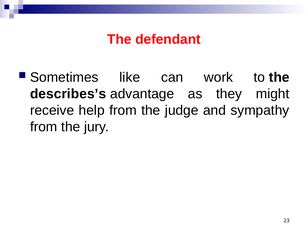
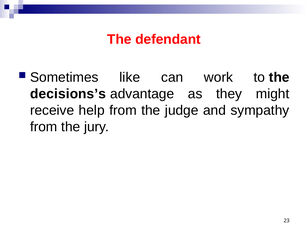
describes’s: describes’s -> decisions’s
